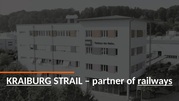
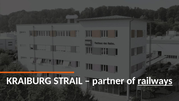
KRAIBURG underline: present -> none
